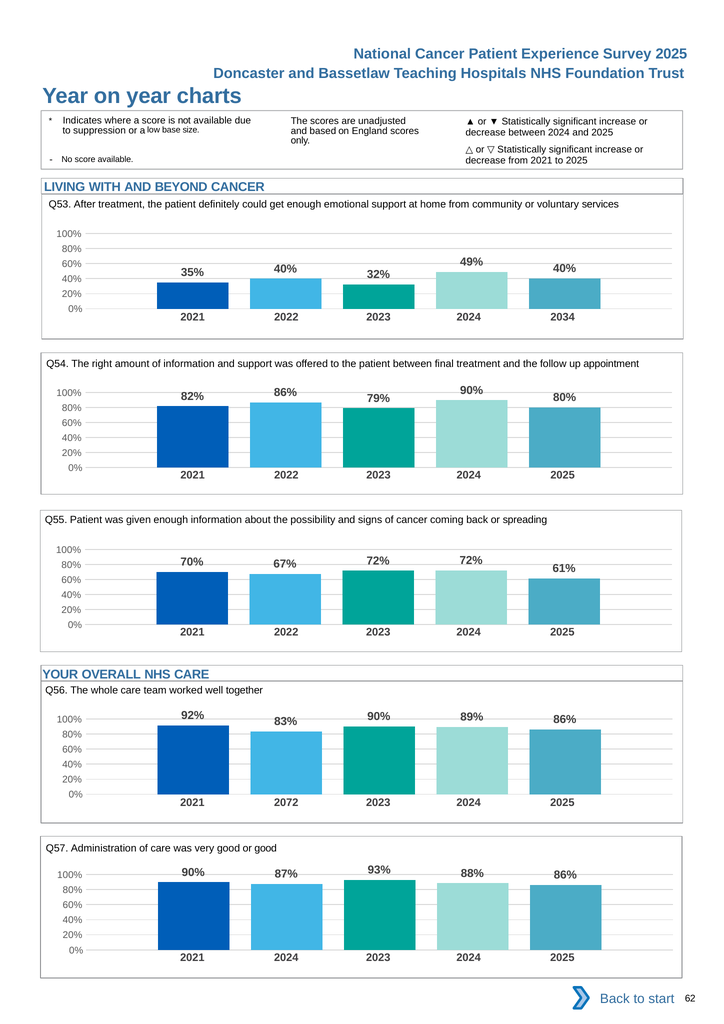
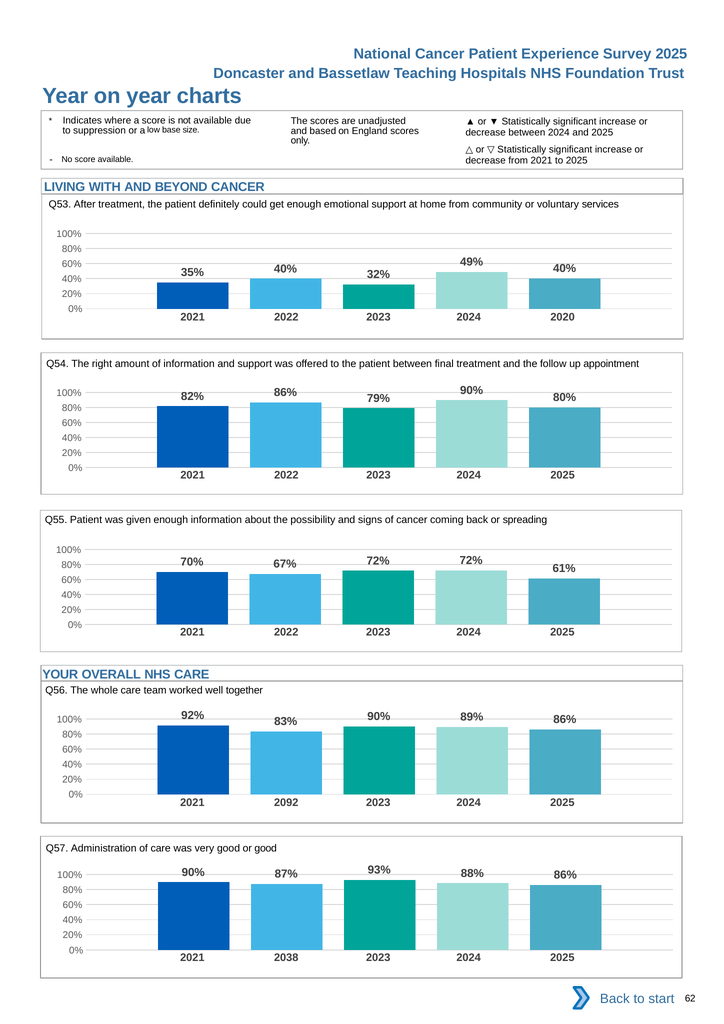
2034: 2034 -> 2020
2072: 2072 -> 2092
2021 2024: 2024 -> 2038
